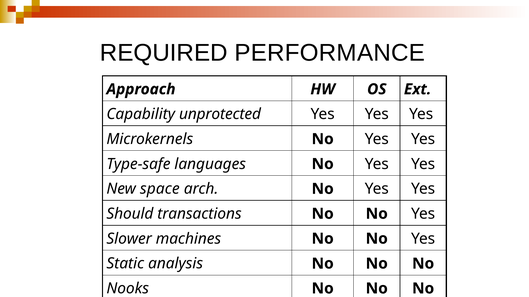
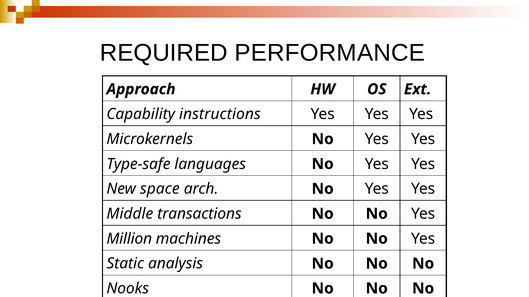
unprotected: unprotected -> instructions
Should: Should -> Middle
Slower: Slower -> Million
